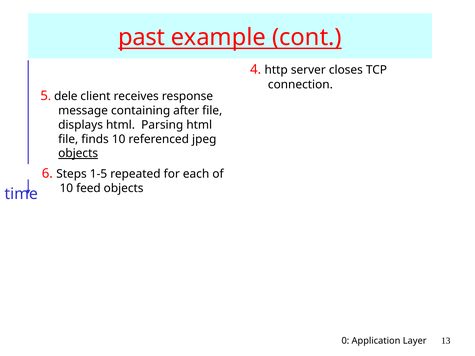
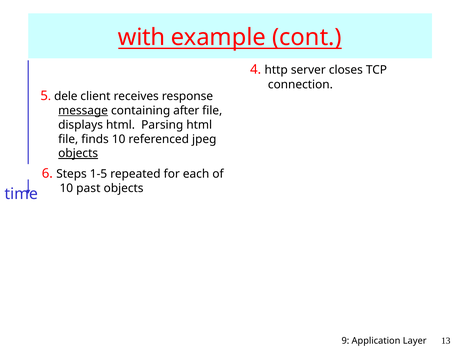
past: past -> with
message underline: none -> present
feed: feed -> past
0: 0 -> 9
